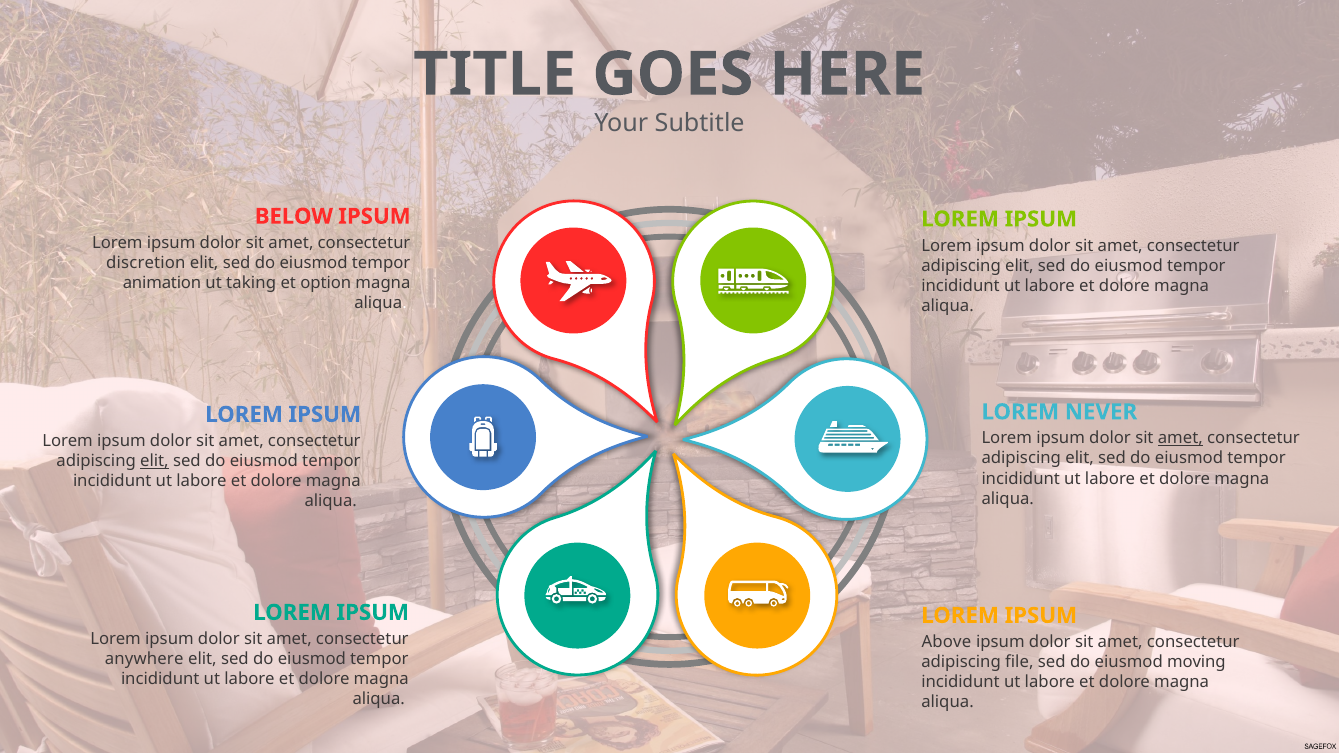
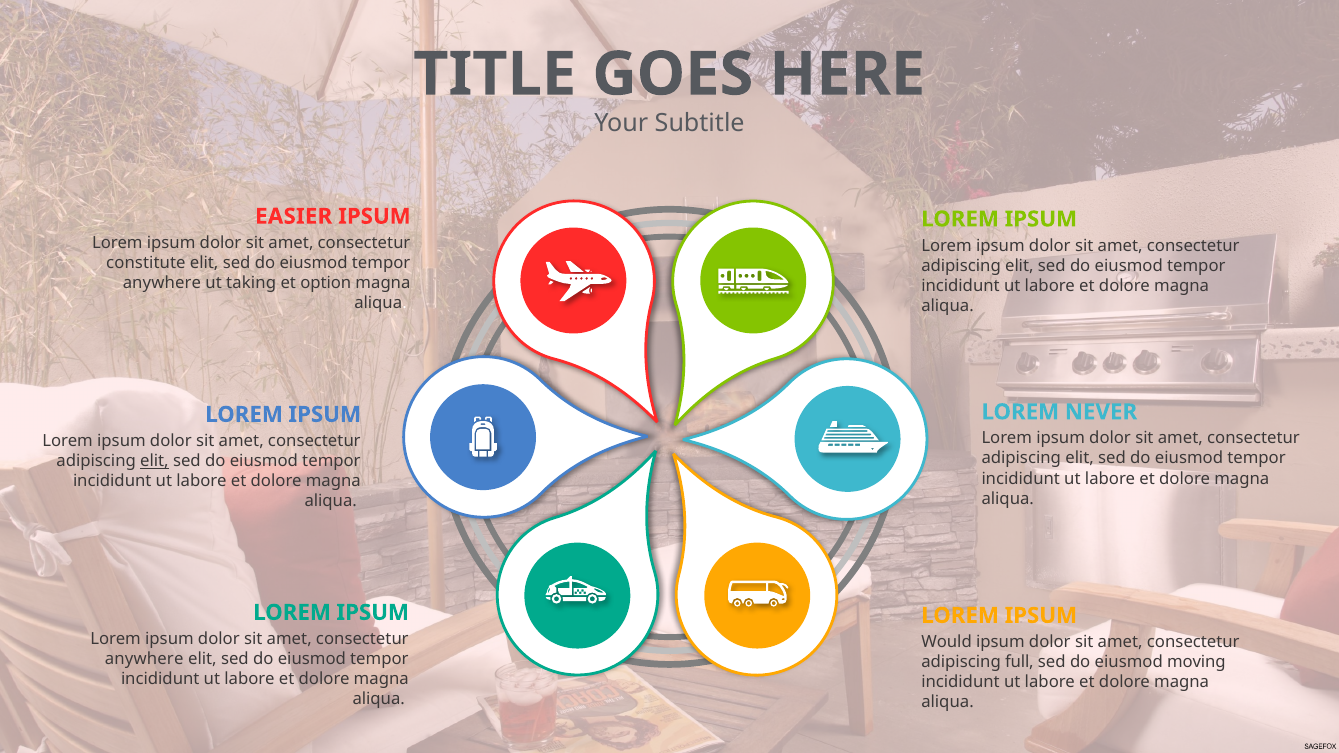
BELOW: BELOW -> EASIER
discretion: discretion -> constitute
animation at (162, 283): animation -> anywhere
amet at (1180, 438) underline: present -> none
Above: Above -> Would
file: file -> full
